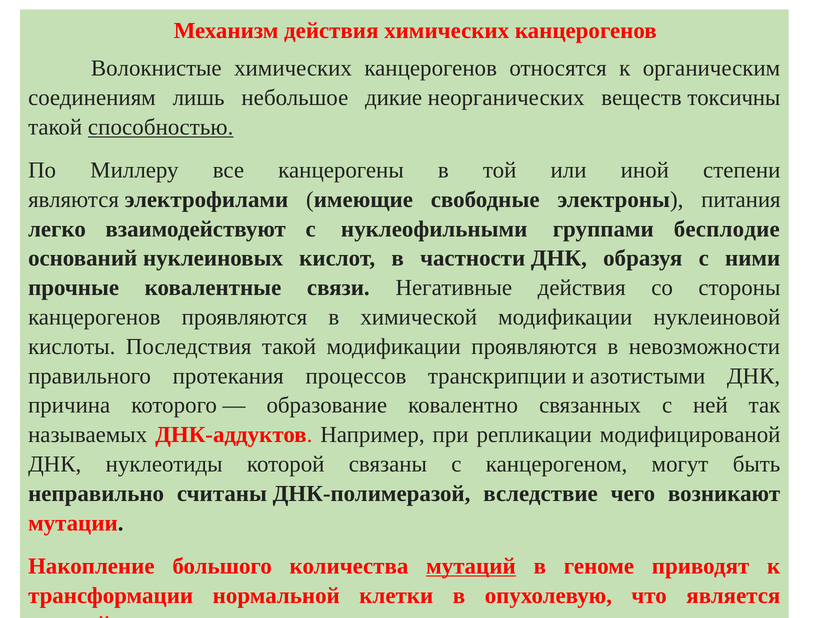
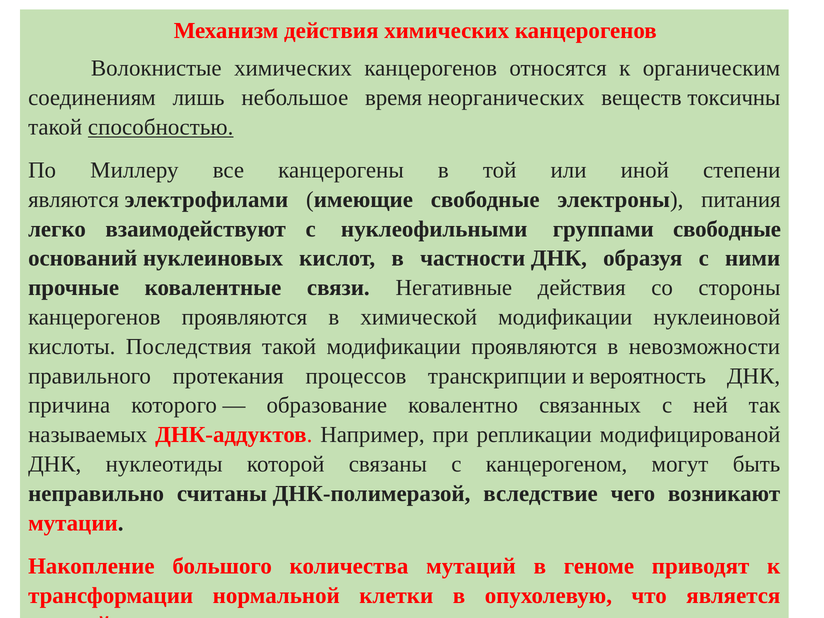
дикие: дикие -> время
группами бесплодие: бесплодие -> свободные
азотистыми: азотистыми -> вероятность
мутаций underline: present -> none
